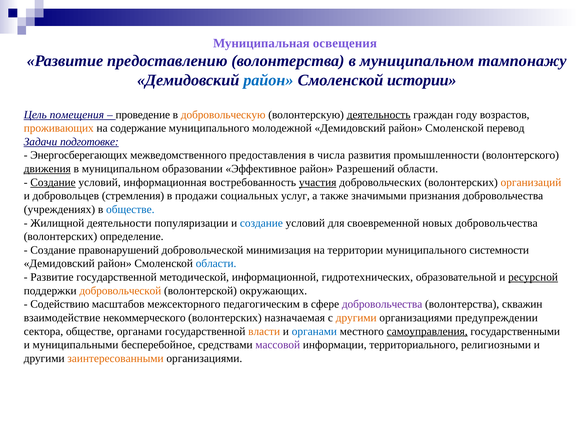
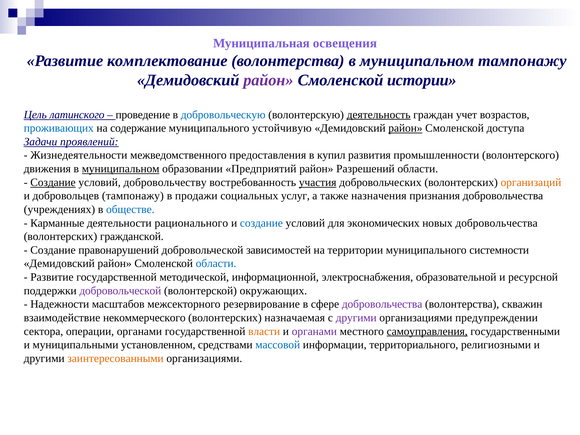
предоставлению: предоставлению -> комплектование
район at (269, 80) colour: blue -> purple
помещения: помещения -> латинского
добровольческую colour: orange -> blue
году: году -> учет
проживающих colour: orange -> blue
молодежной: молодежной -> устойчивую
район at (405, 128) underline: none -> present
перевод: перевод -> доступа
подготовке: подготовке -> проявлений
Энергосберегающих: Энергосберегающих -> Жизнедеятельности
числа: числа -> купил
движения underline: present -> none
муниципальном at (121, 169) underline: none -> present
Эффективное: Эффективное -> Предприятий
информационная: информационная -> добровольчеству
добровольцев стремления: стремления -> тампонажу
значимыми: значимыми -> назначения
Жилищной: Жилищной -> Карманные
популяризации: популяризации -> рационального
своевременной: своевременной -> экономических
определение: определение -> гражданской
минимизация: минимизация -> зависимостей
гидротехнических: гидротехнических -> электроснабжения
ресурсной underline: present -> none
добровольческой at (120, 291) colour: orange -> purple
Содействию: Содействию -> Надежности
педагогическим: педагогическим -> резервирование
другими at (356, 318) colour: orange -> purple
сектора обществе: обществе -> операции
органами at (314, 331) colour: blue -> purple
бесперебойное: бесперебойное -> установленном
массовой colour: purple -> blue
